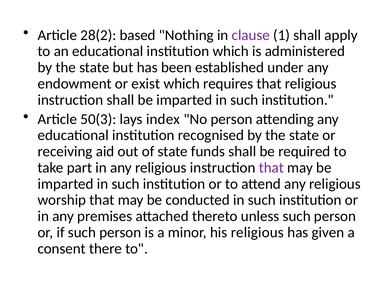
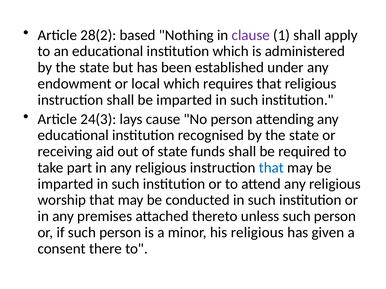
exist: exist -> local
50(3: 50(3 -> 24(3
index: index -> cause
that at (271, 168) colour: purple -> blue
